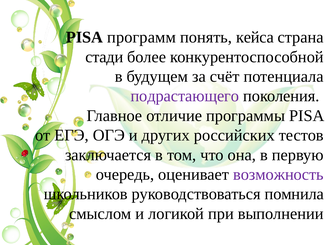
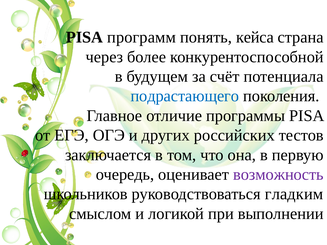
стади: стади -> через
подрастающего colour: purple -> blue
помнила: помнила -> гладким
